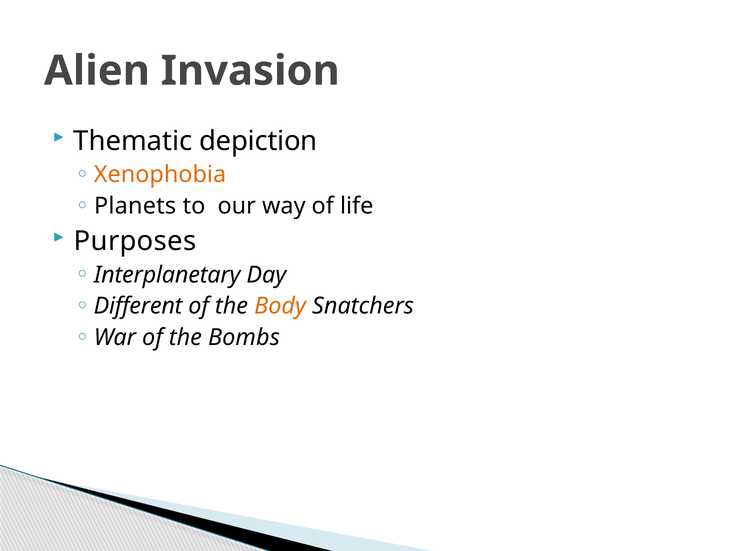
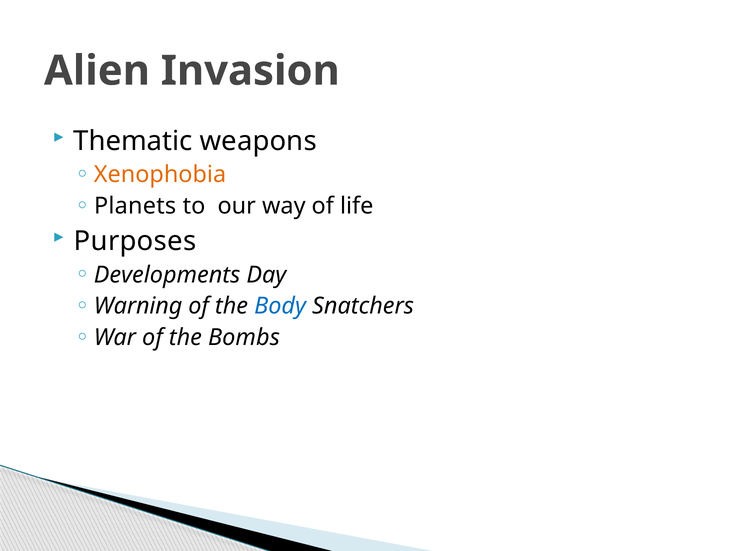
depiction: depiction -> weapons
Interplanetary: Interplanetary -> Developments
Different: Different -> Warning
Body colour: orange -> blue
